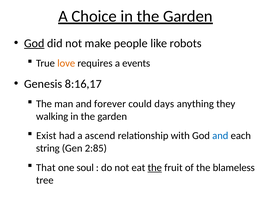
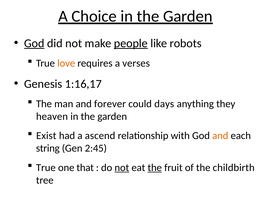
people underline: none -> present
events: events -> verses
8:16,17: 8:16,17 -> 1:16,17
walking: walking -> heaven
and at (220, 136) colour: blue -> orange
2:85: 2:85 -> 2:45
That at (46, 168): That -> True
soul: soul -> that
not at (122, 168) underline: none -> present
blameless: blameless -> childbirth
